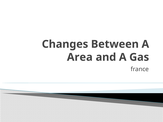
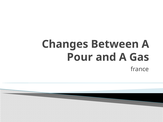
Area: Area -> Pour
